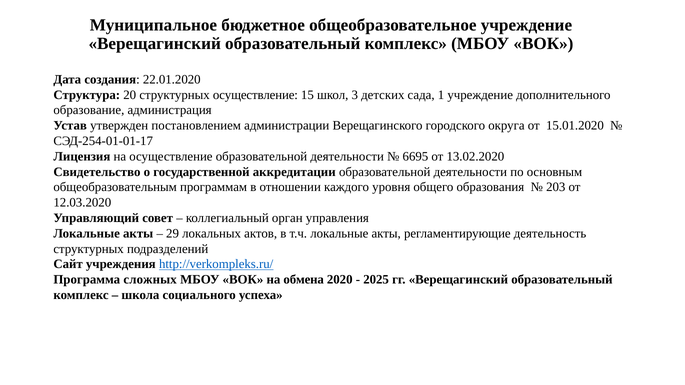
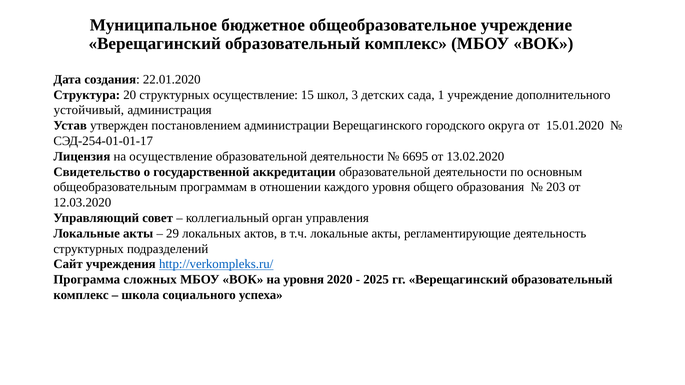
образование: образование -> устойчивый
на обмена: обмена -> уровня
